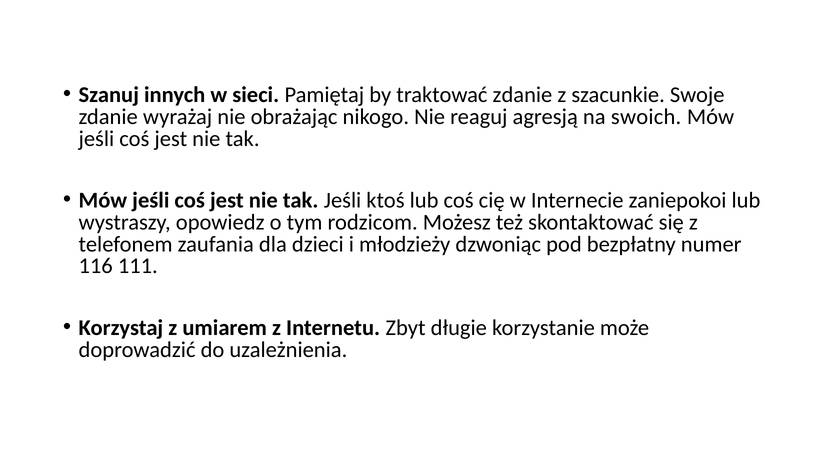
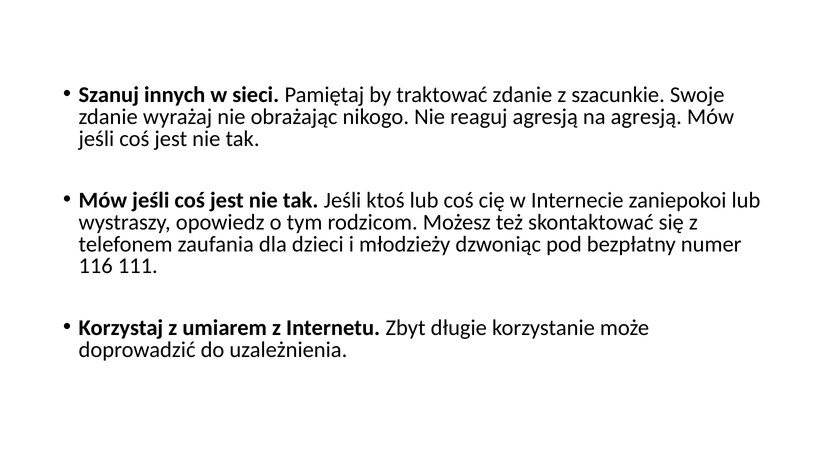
na swoich: swoich -> agresją
